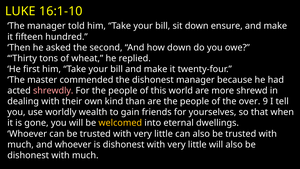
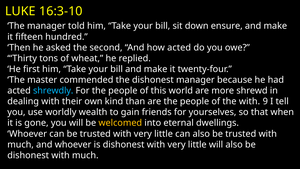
16:1-10: 16:1-10 -> 16:3-10
how down: down -> acted
shrewdly colour: pink -> light blue
the over: over -> with
